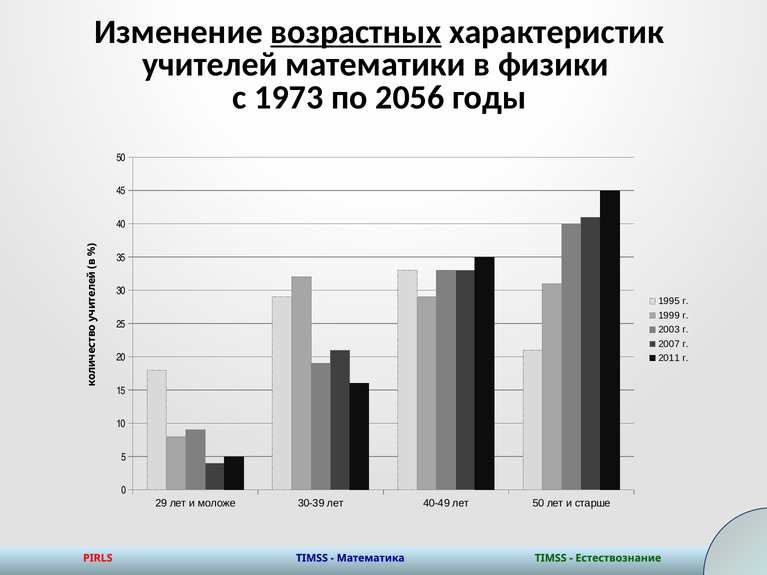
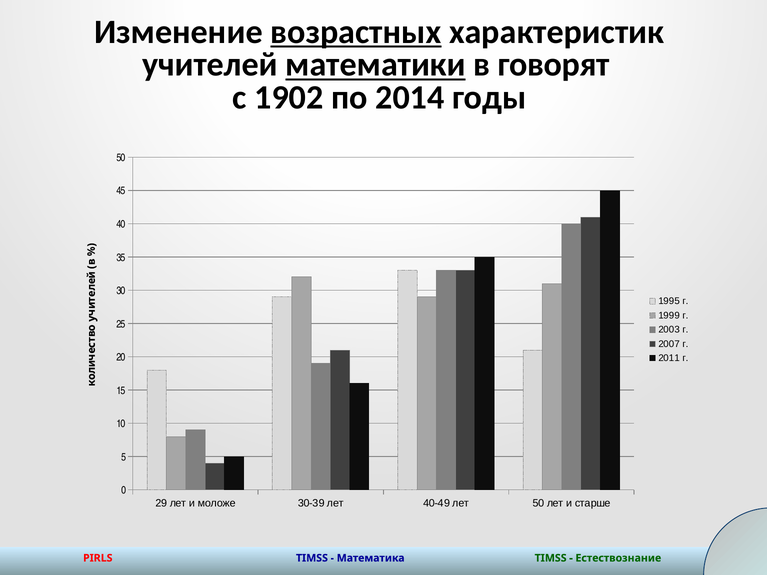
математики underline: none -> present
физики: физики -> говорят
1973: 1973 -> 1902
2056: 2056 -> 2014
